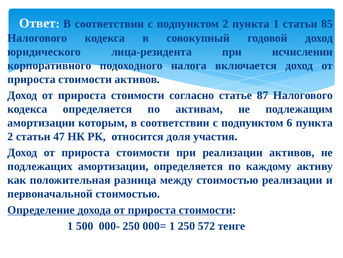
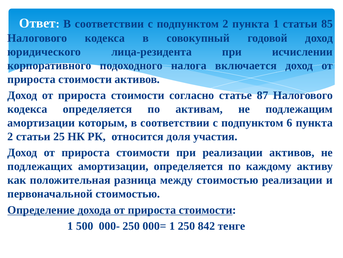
47: 47 -> 25
572: 572 -> 842
